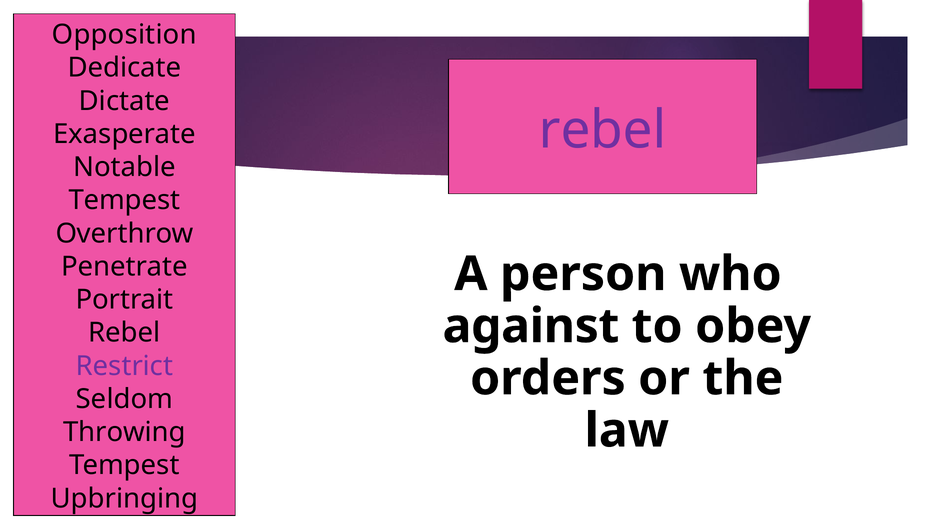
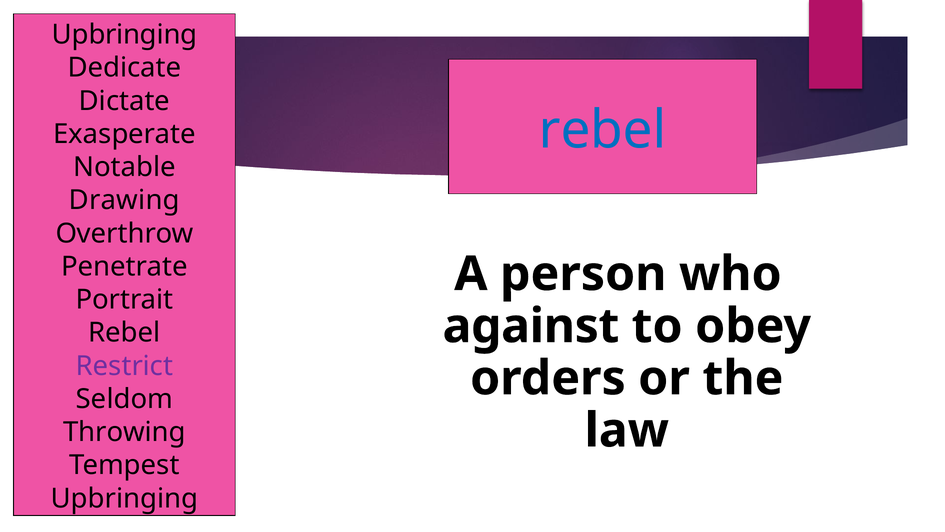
Opposition at (124, 35): Opposition -> Upbringing
rebel at (603, 130) colour: purple -> blue
Tempest at (124, 200): Tempest -> Drawing
